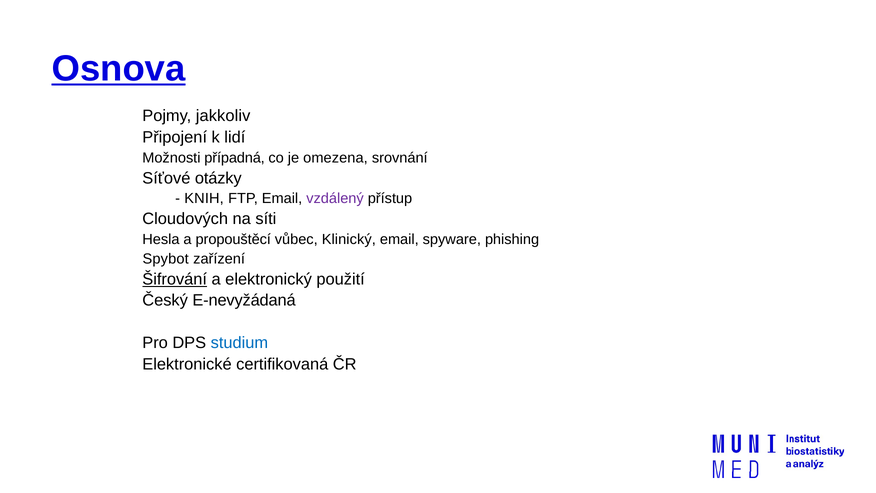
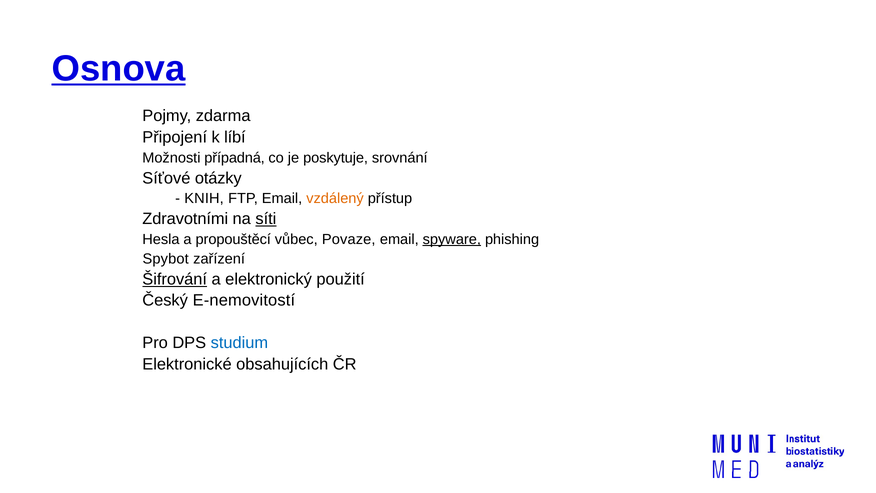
jakkoliv: jakkoliv -> zdarma
lidí: lidí -> líbí
omezena: omezena -> poskytuje
vzdálený colour: purple -> orange
Cloudových: Cloudových -> Zdravotními
síti underline: none -> present
Klinický: Klinický -> Povaze
spyware underline: none -> present
E-nevyžádaná: E-nevyžádaná -> E-nemovitostí
certifikovaná: certifikovaná -> obsahujících
